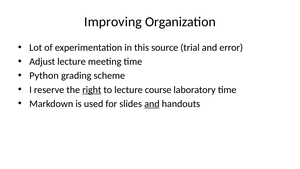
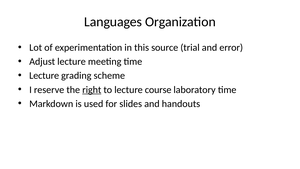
Improving: Improving -> Languages
Python at (44, 76): Python -> Lecture
and at (152, 104) underline: present -> none
